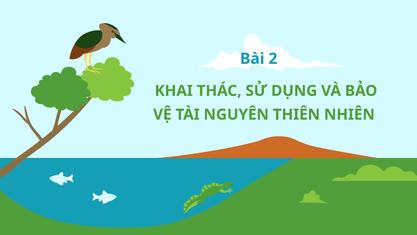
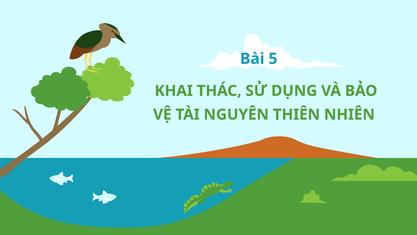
2: 2 -> 5
